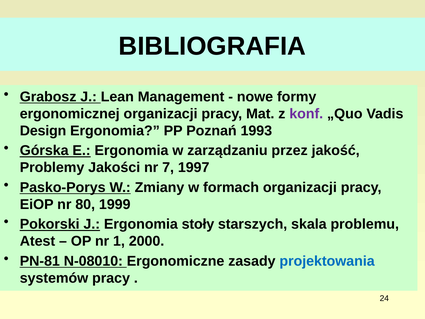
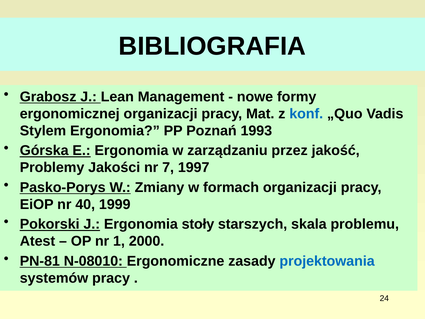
konf colour: purple -> blue
Design: Design -> Stylem
80: 80 -> 40
